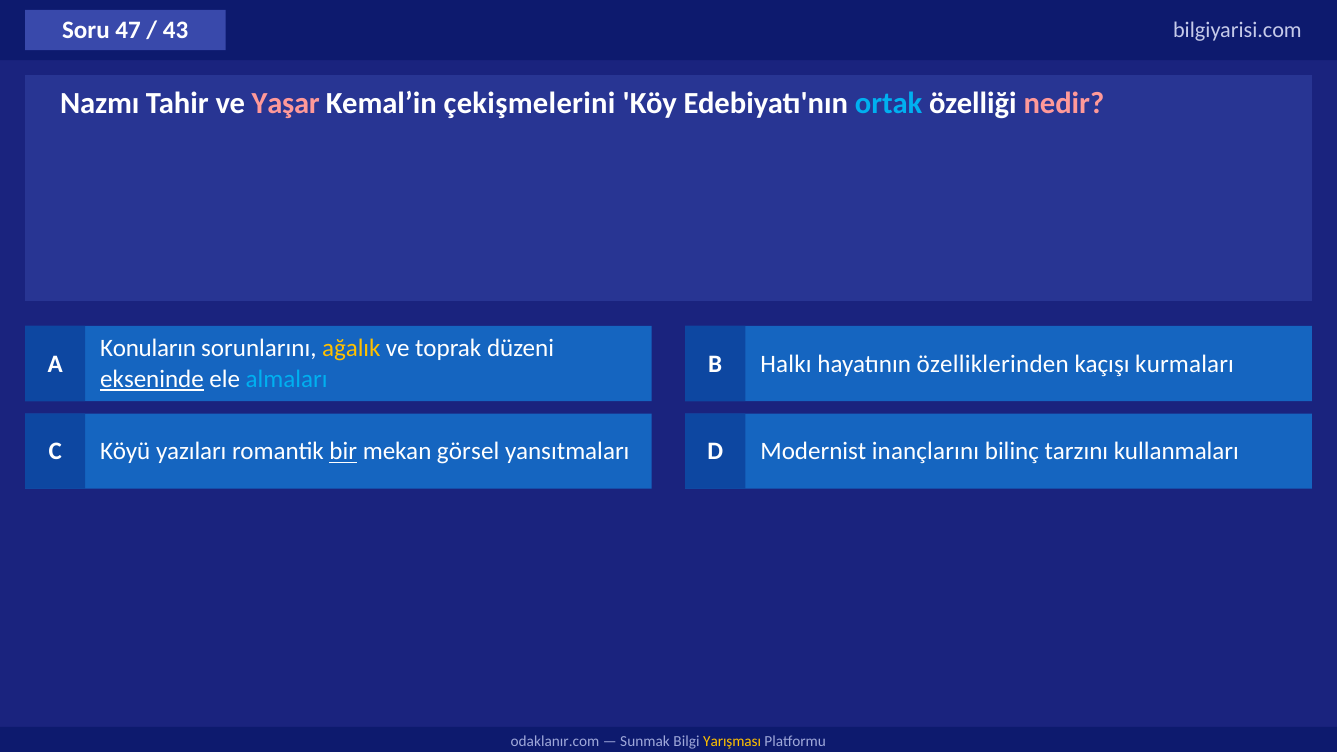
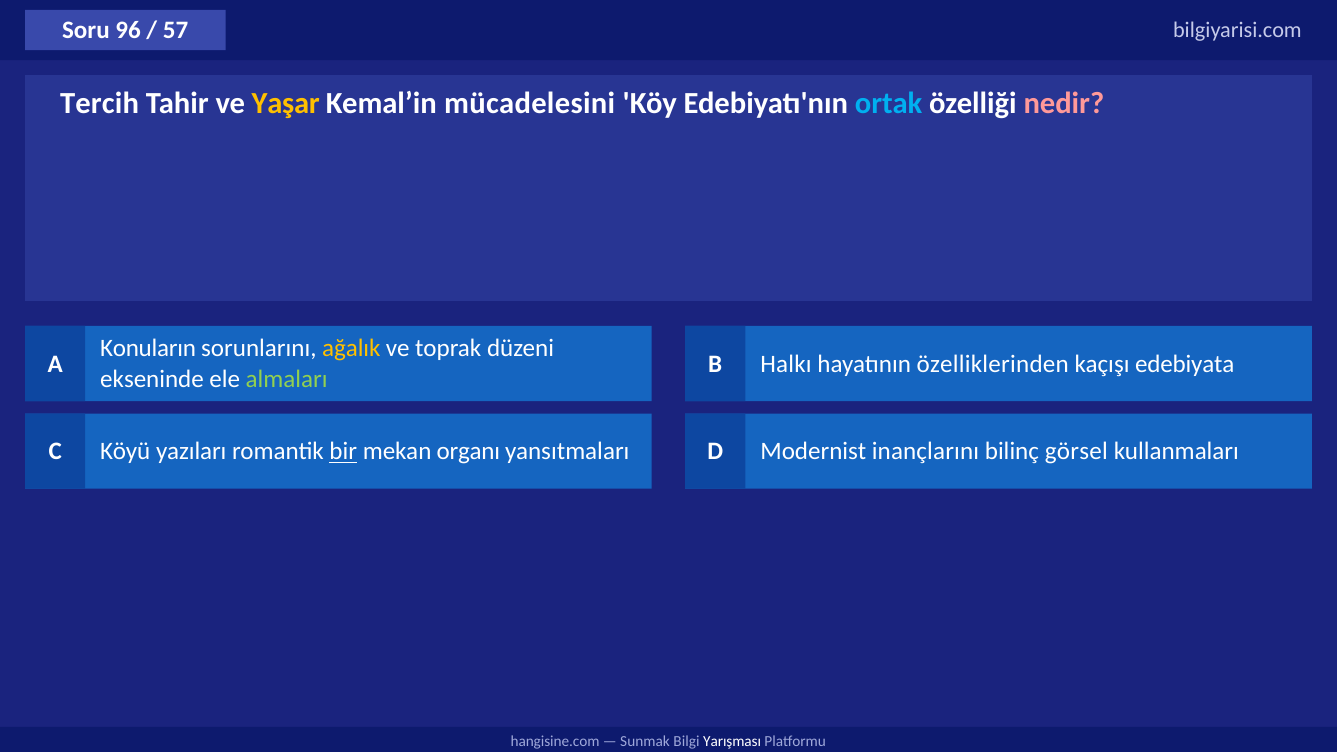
47: 47 -> 96
43: 43 -> 57
Nazmı: Nazmı -> Tercih
Yaşar colour: pink -> yellow
çekişmelerini: çekişmelerini -> mücadelesini
kurmaları: kurmaları -> edebiyata
ekseninde underline: present -> none
almaları colour: light blue -> light green
görsel: görsel -> organı
tarzını: tarzını -> görsel
odaklanır.com: odaklanır.com -> hangisine.com
Yarışması colour: yellow -> white
